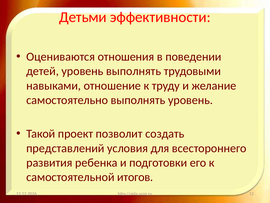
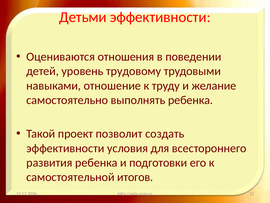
уровень выполнять: выполнять -> трудовому
выполнять уровень: уровень -> ребенка
представлений at (65, 148): представлений -> эффективности
